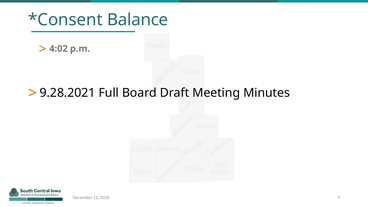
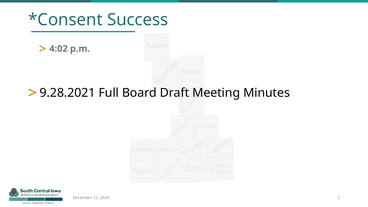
Balance: Balance -> Success
